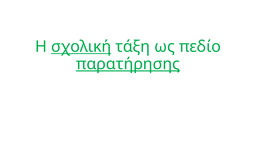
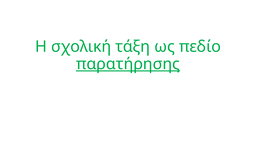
σχολική underline: present -> none
